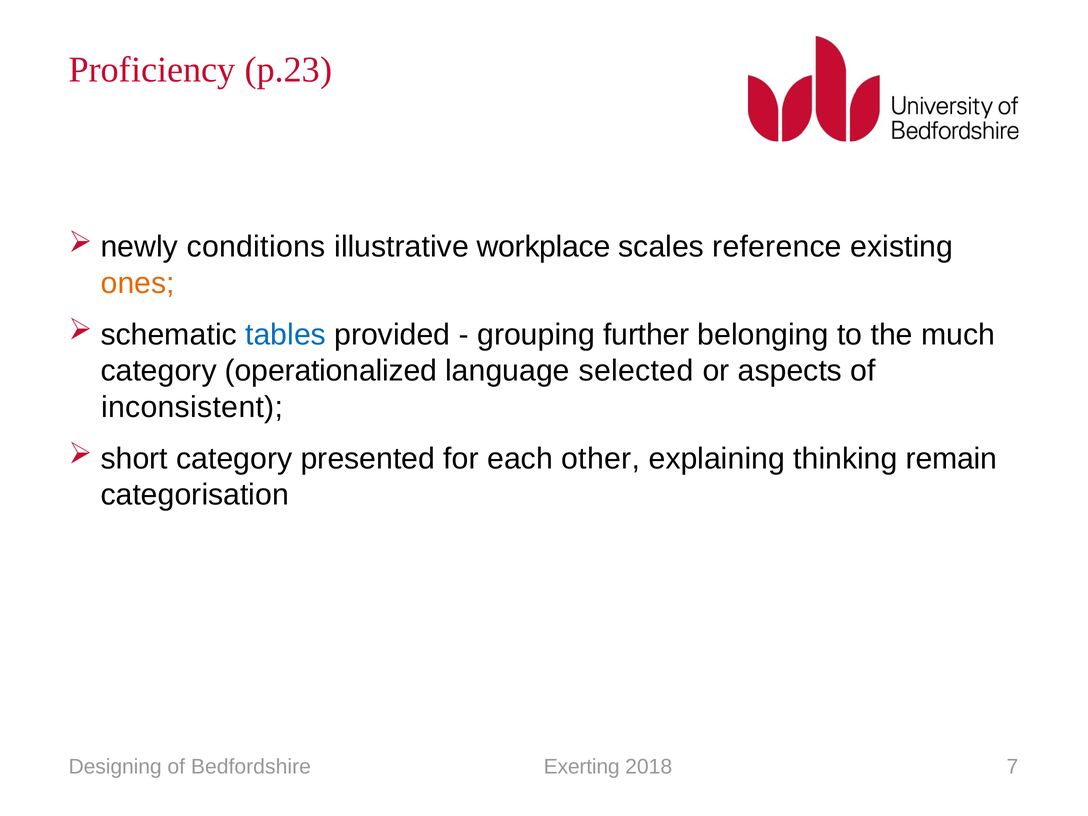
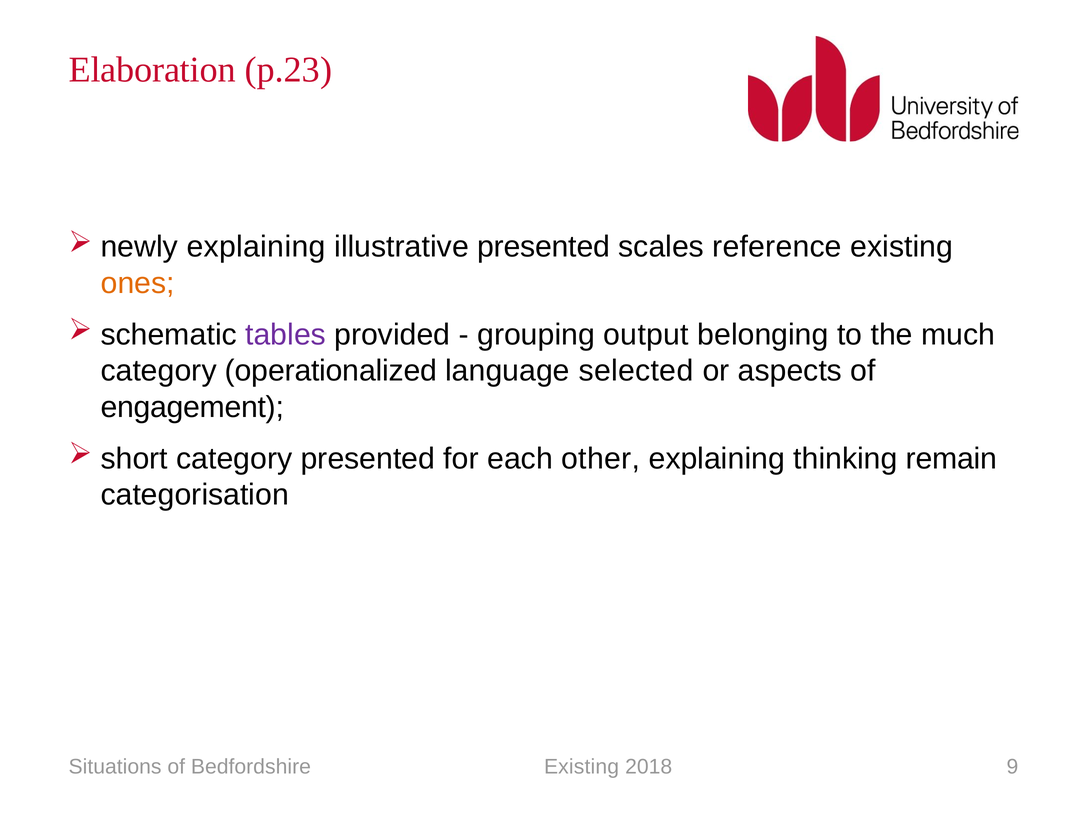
Proficiency: Proficiency -> Elaboration
newly conditions: conditions -> explaining
illustrative workplace: workplace -> presented
tables colour: blue -> purple
further: further -> output
inconsistent: inconsistent -> engagement
Designing: Designing -> Situations
Exerting at (582, 767): Exerting -> Existing
7: 7 -> 9
